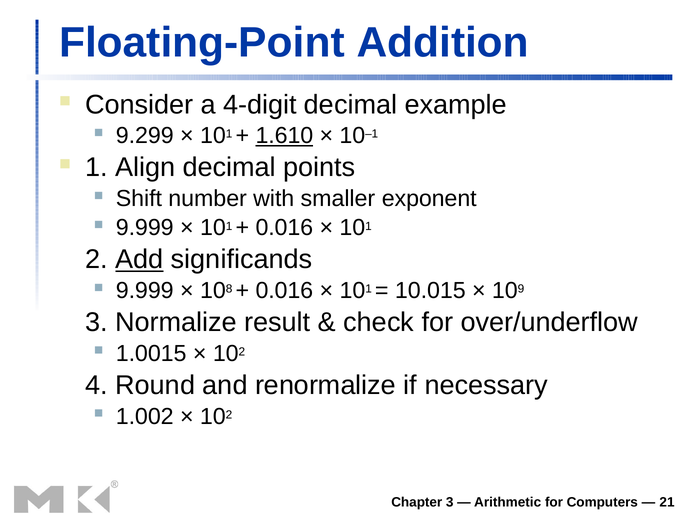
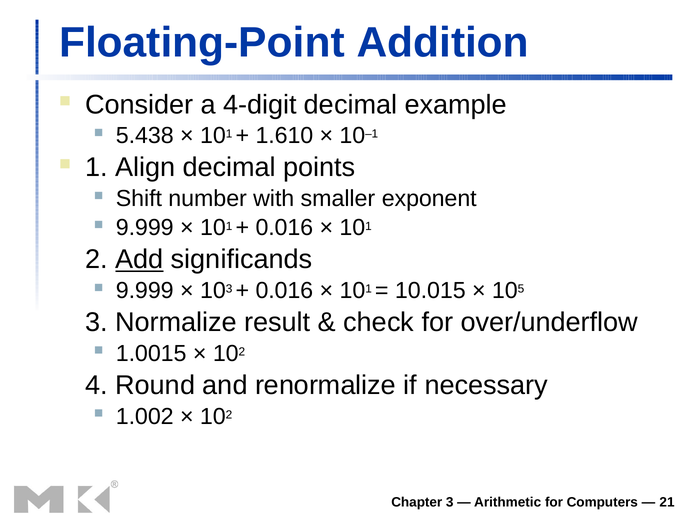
9.299: 9.299 -> 5.438
1.610 underline: present -> none
8 at (229, 289): 8 -> 3
9: 9 -> 5
